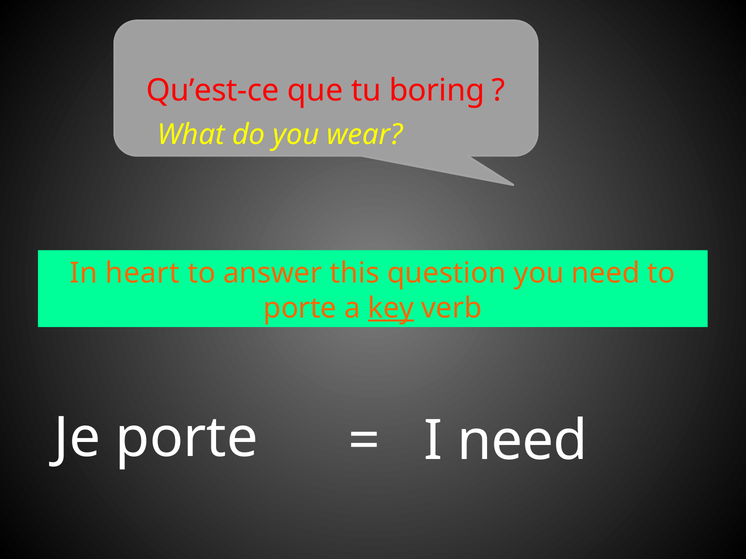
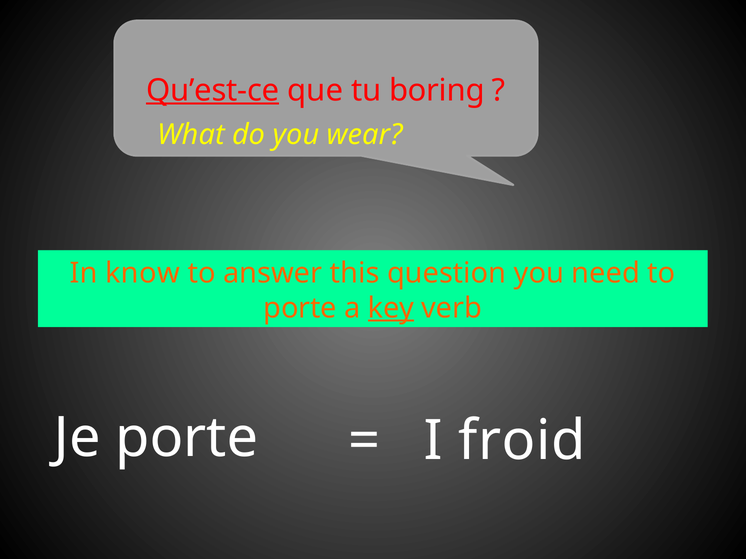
Qu’est-ce underline: none -> present
heart: heart -> know
I need: need -> froid
